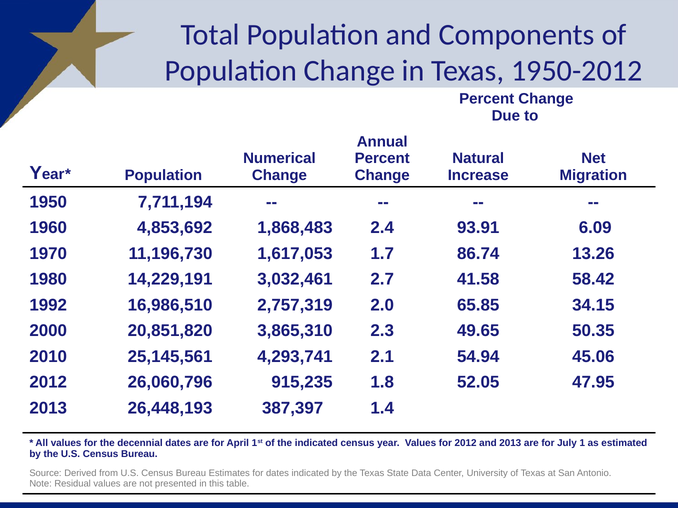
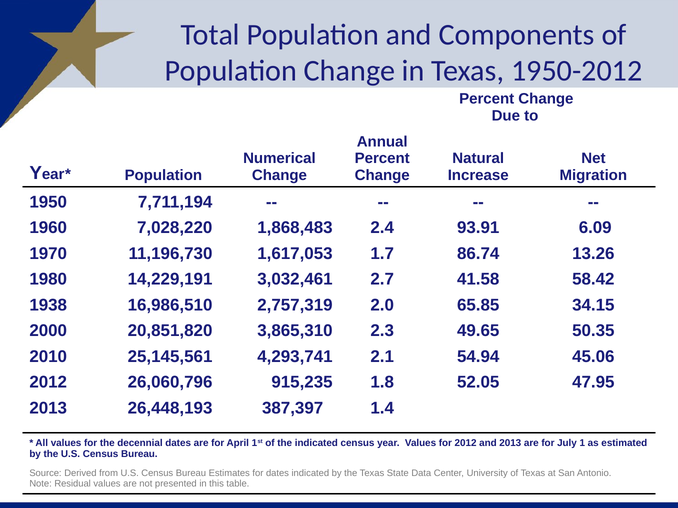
4,853,692: 4,853,692 -> 7,028,220
1992: 1992 -> 1938
